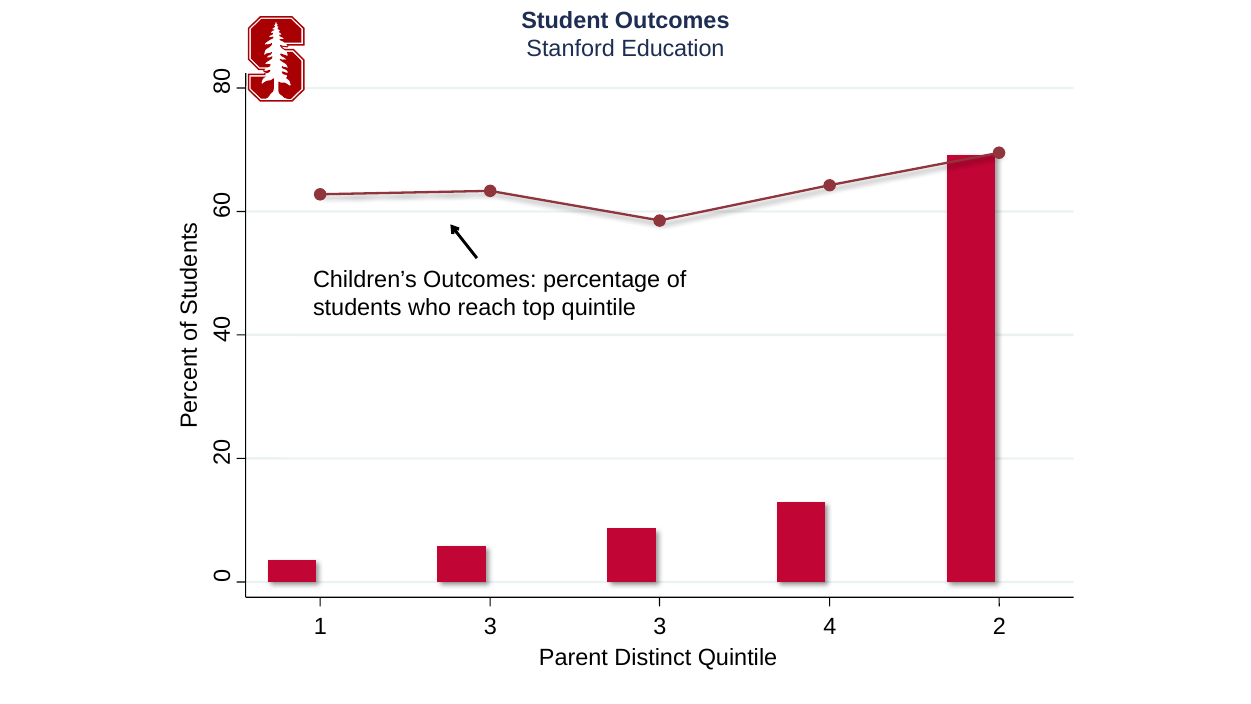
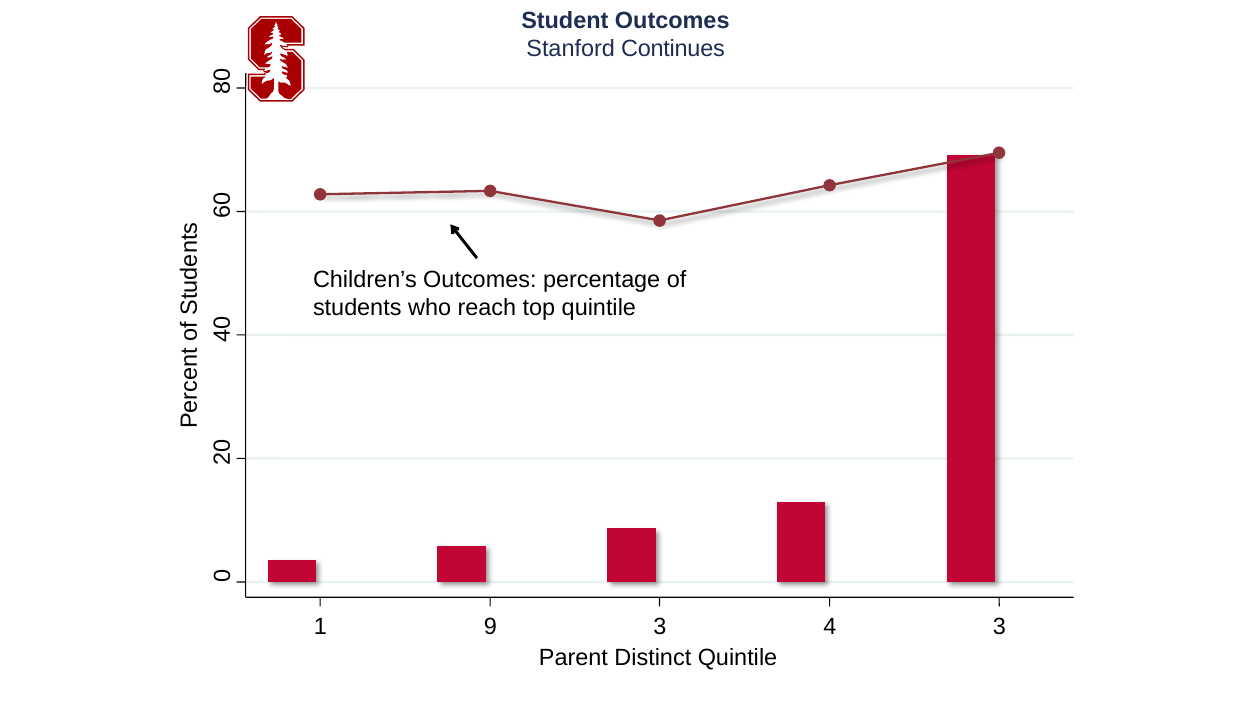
Education: Education -> Continues
1 3: 3 -> 9
4 2: 2 -> 3
